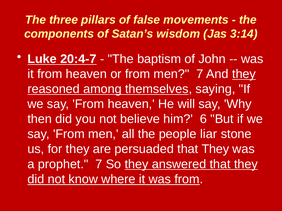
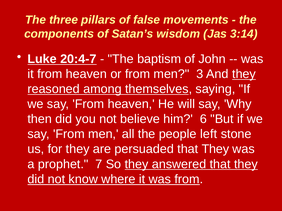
men 7: 7 -> 3
liar: liar -> left
